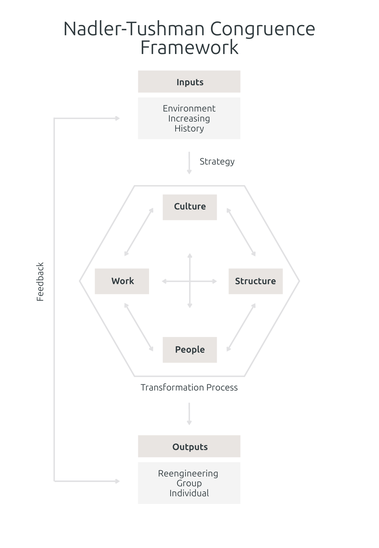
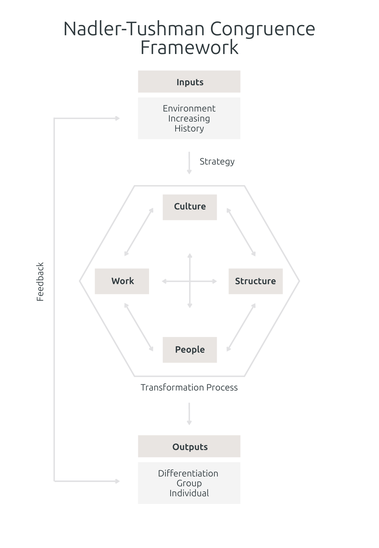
Reengineering: Reengineering -> Differentiation
